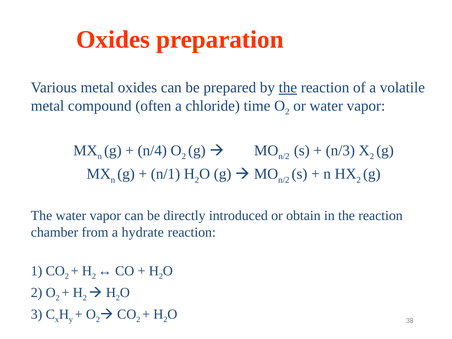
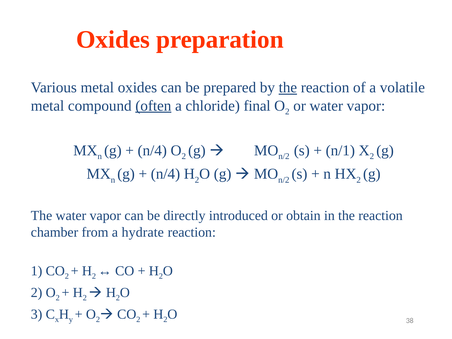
often underline: none -> present
time: time -> final
n/3: n/3 -> n/1
n/1 at (165, 174): n/1 -> n/4
